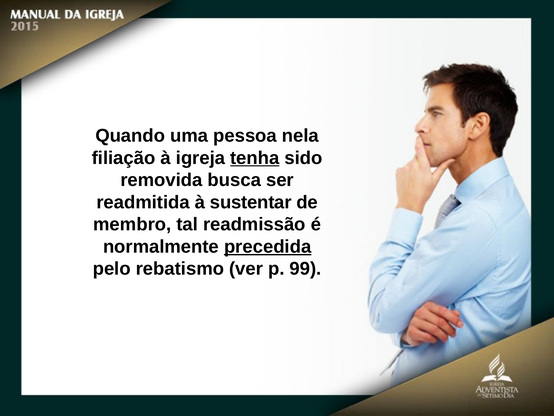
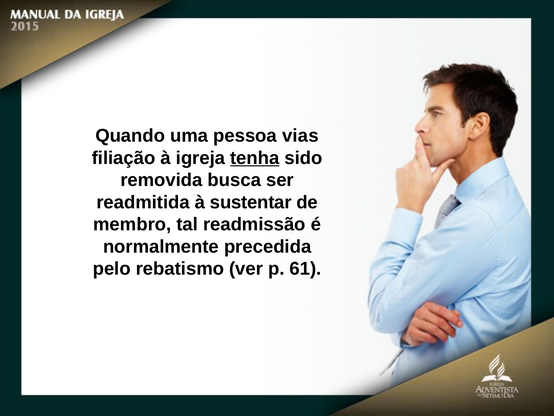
nela: nela -> vias
precedida underline: present -> none
99: 99 -> 61
